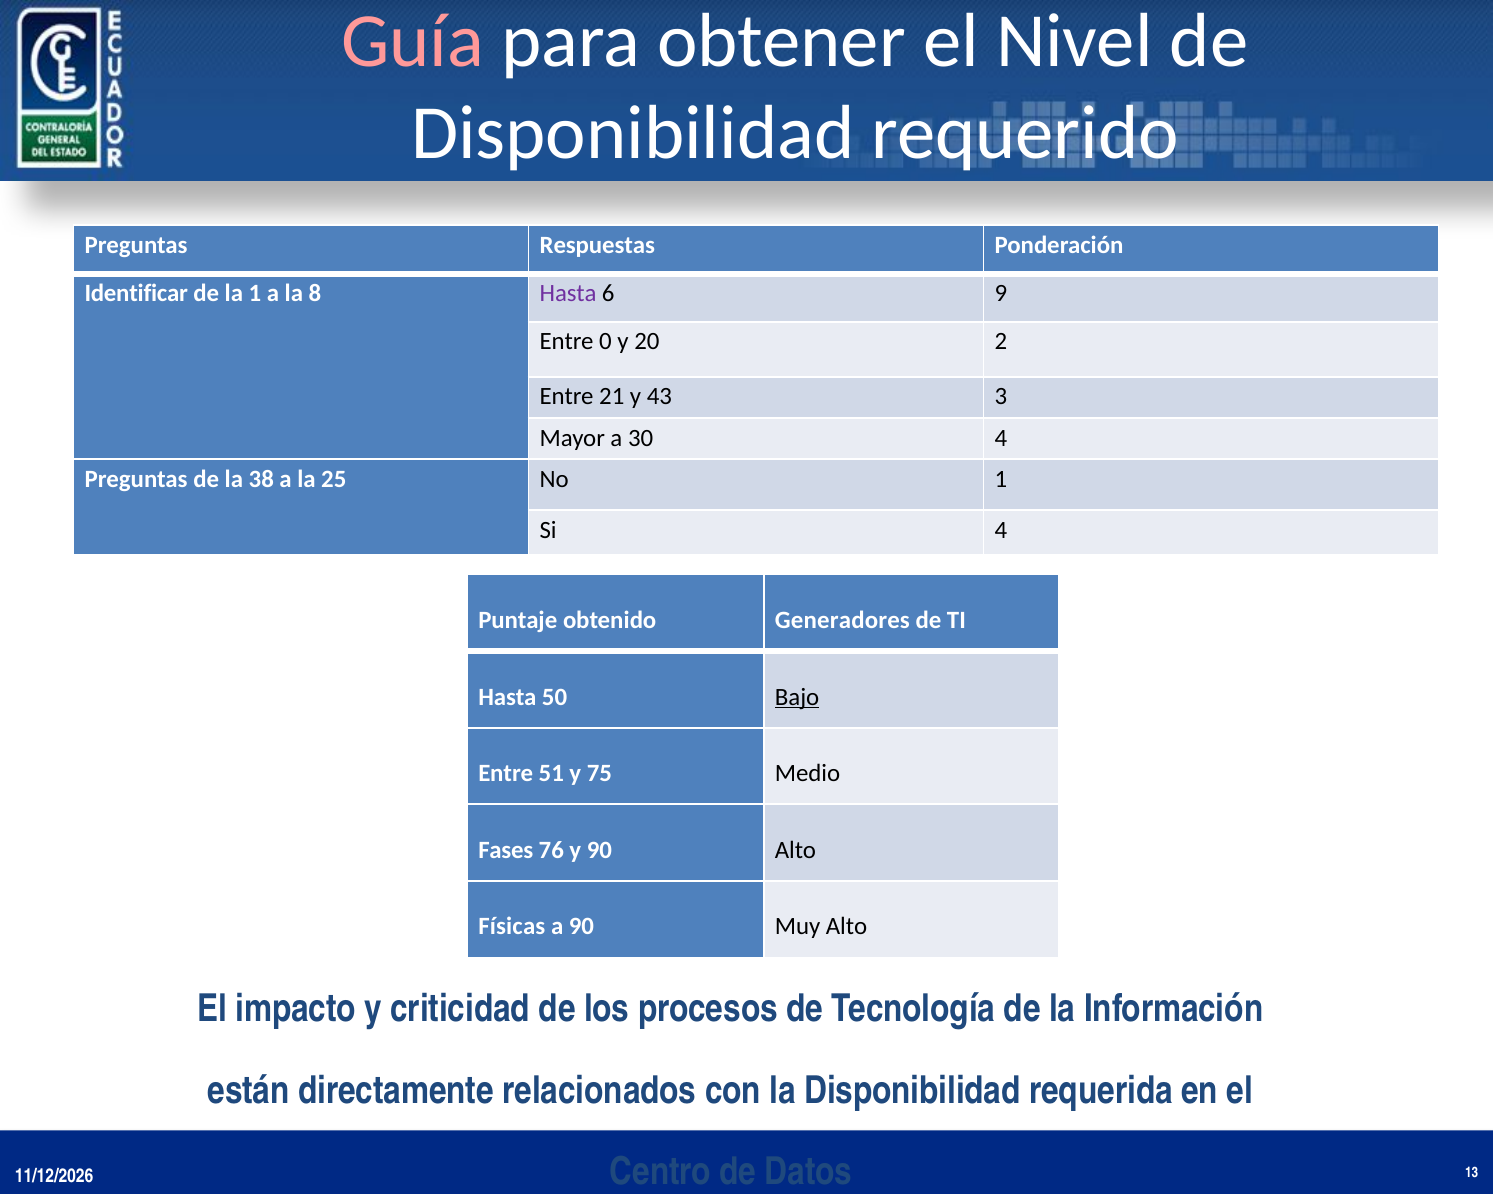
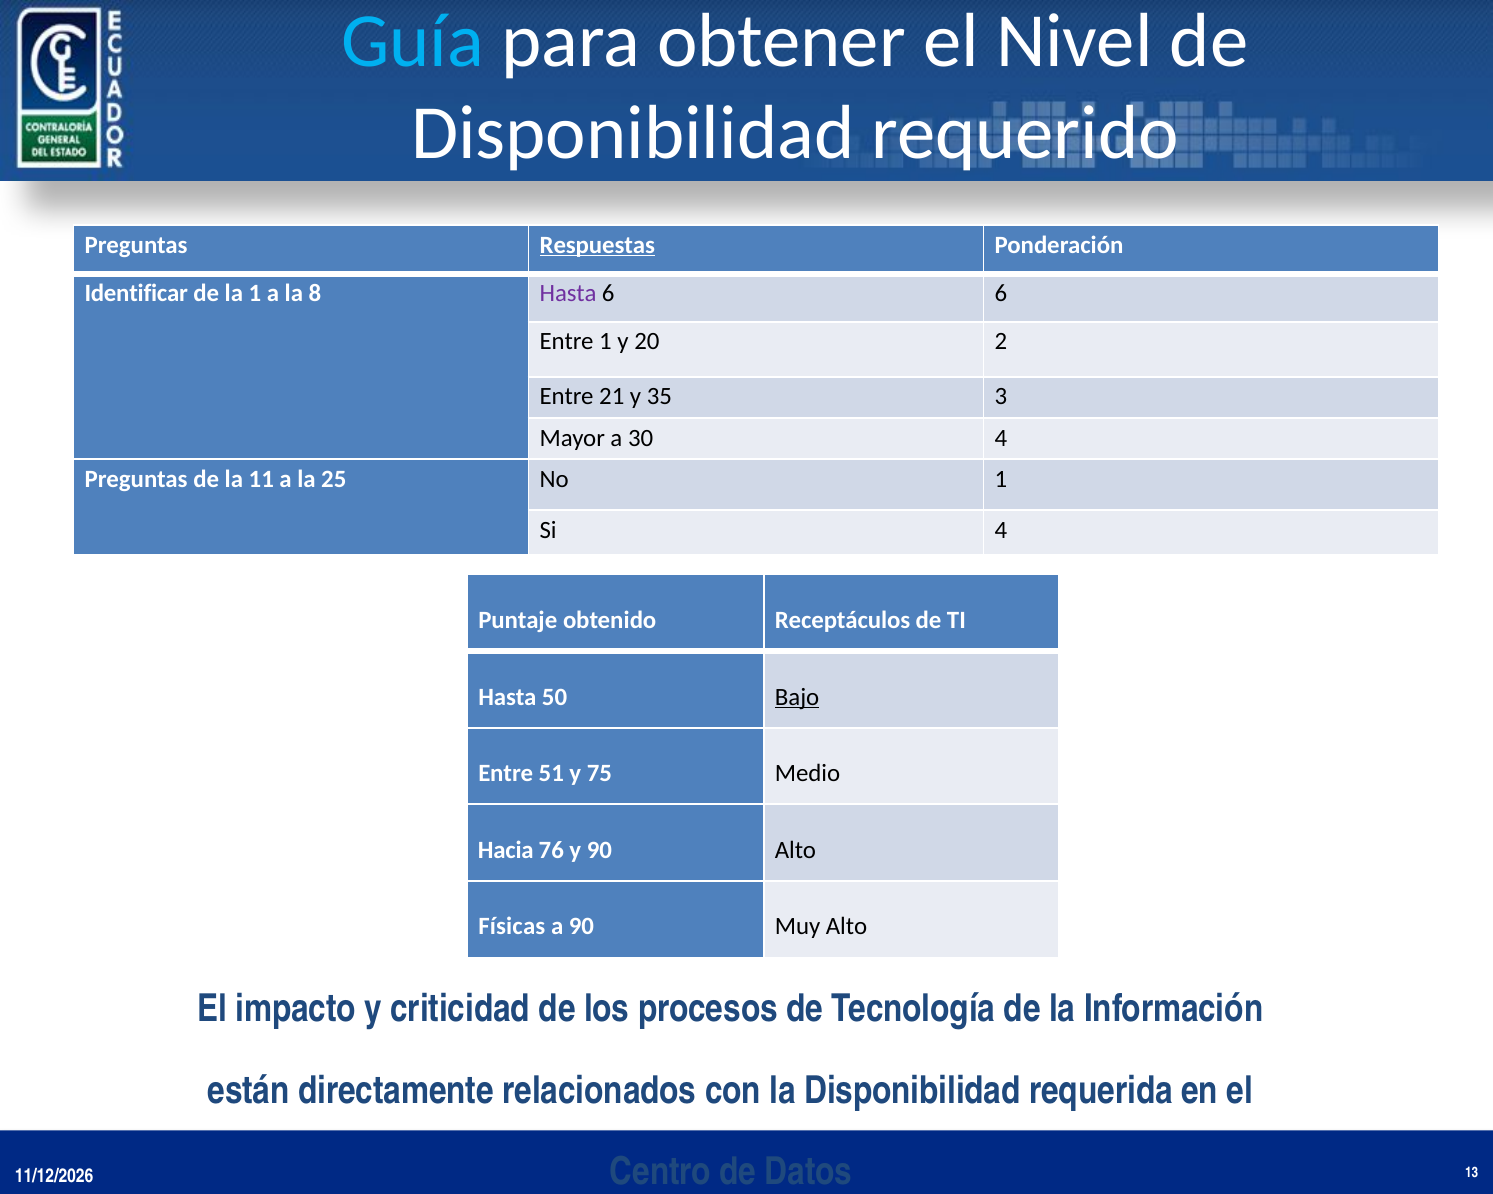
Guía colour: pink -> light blue
Respuestas underline: none -> present
6 9: 9 -> 6
Entre 0: 0 -> 1
43: 43 -> 35
38: 38 -> 11
Generadores: Generadores -> Receptáculos
Fases: Fases -> Hacia
